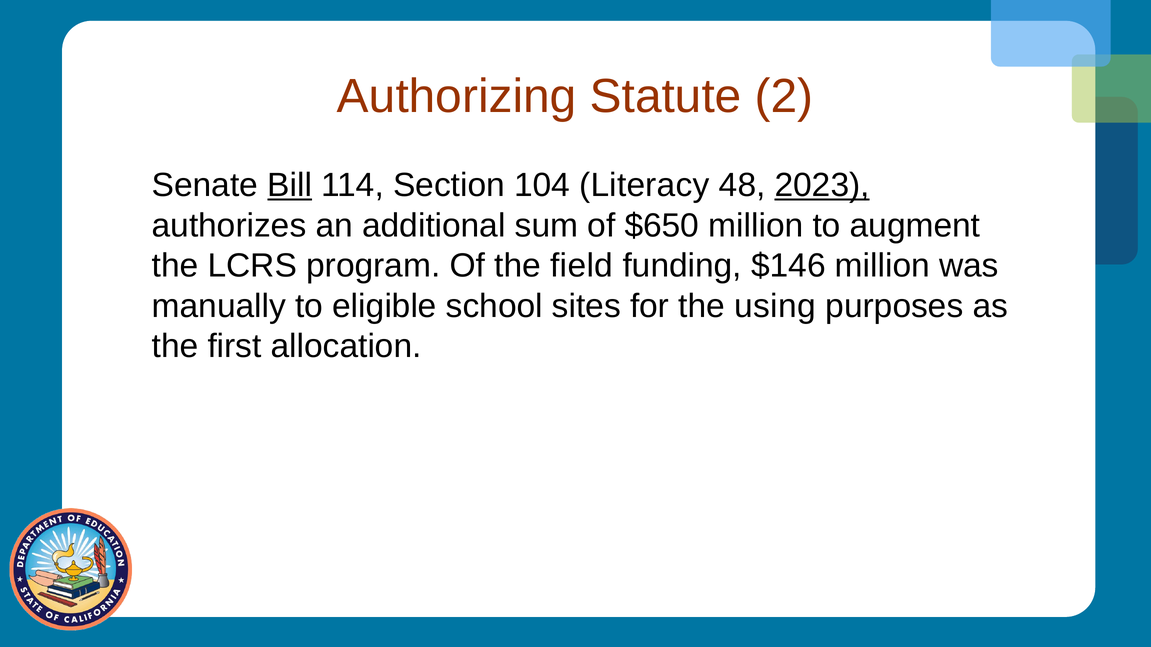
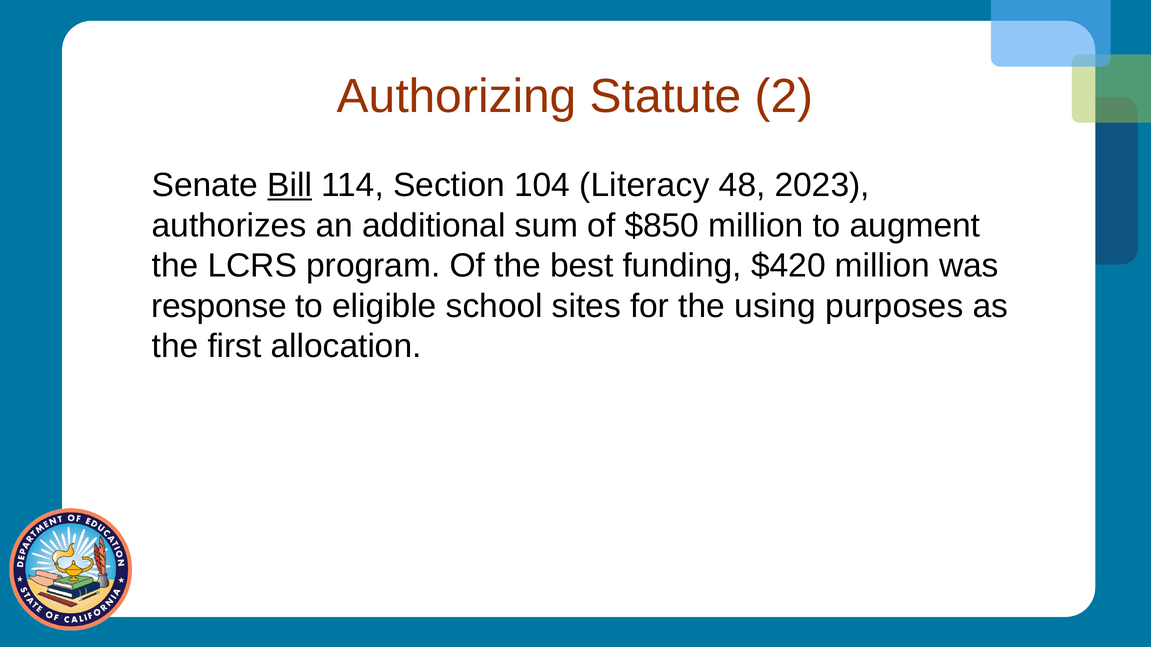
2023 underline: present -> none
$650: $650 -> $850
field: field -> best
$146: $146 -> $420
manually: manually -> response
